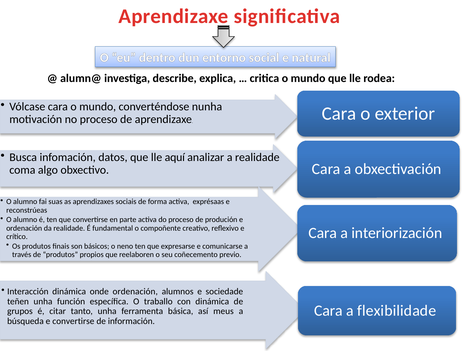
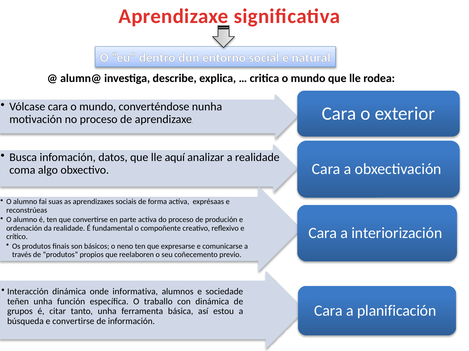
onde ordenación: ordenación -> informativa
flexibilidade: flexibilidade -> planificación
meus: meus -> estou
